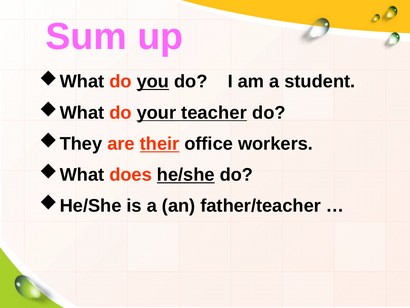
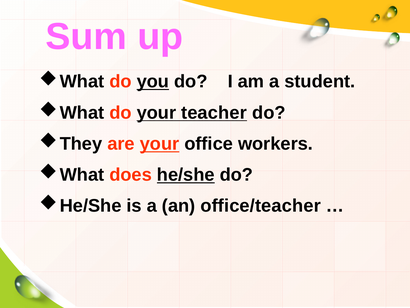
are their: their -> your
father/teacher: father/teacher -> office/teacher
